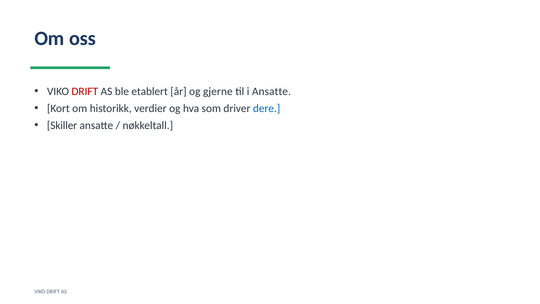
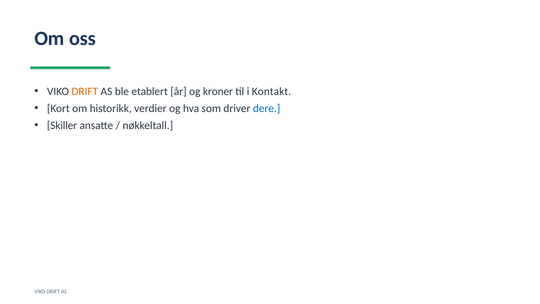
DRIFT at (85, 91) colour: red -> orange
gjerne: gjerne -> kroner
i Ansatte: Ansatte -> Kontakt
